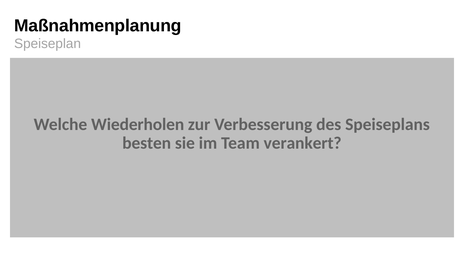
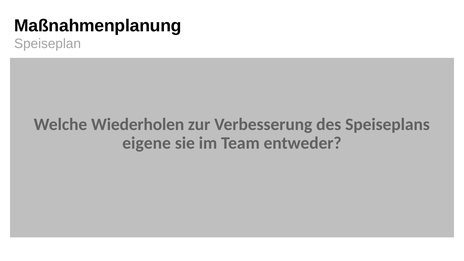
besten: besten -> eigene
verankert: verankert -> entweder
